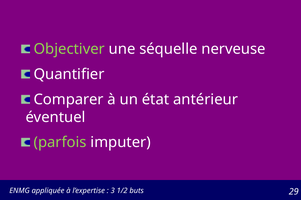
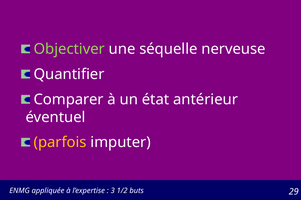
parfois colour: light green -> yellow
